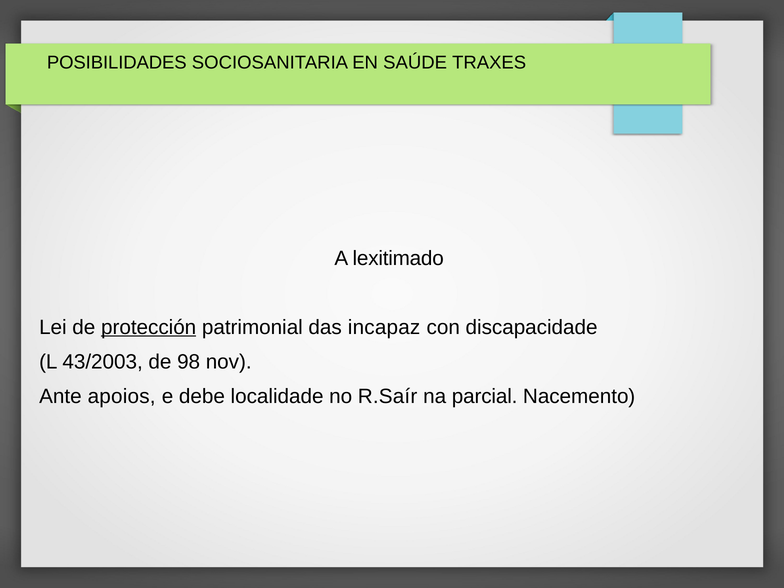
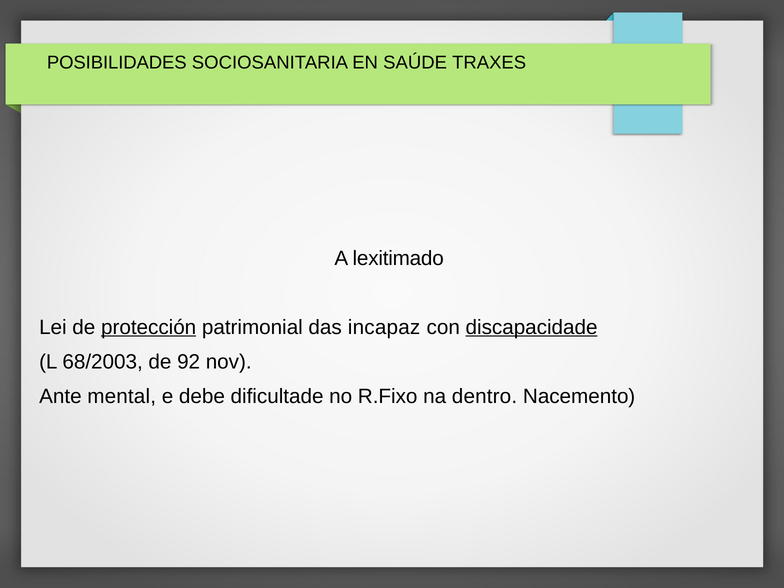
discapacidade underline: none -> present
43/2003: 43/2003 -> 68/2003
98: 98 -> 92
apoios: apoios -> mental
localidade: localidade -> dificultade
R.Saír: R.Saír -> R.Fixo
parcial: parcial -> dentro
